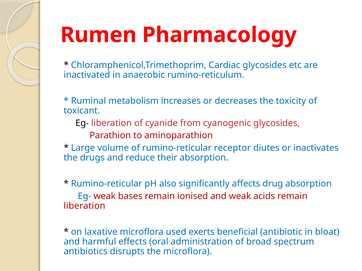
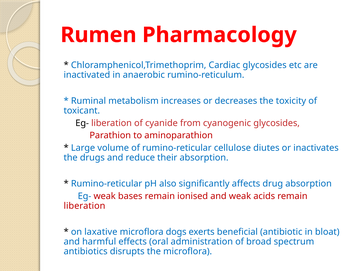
receptor: receptor -> cellulose
used: used -> dogs
